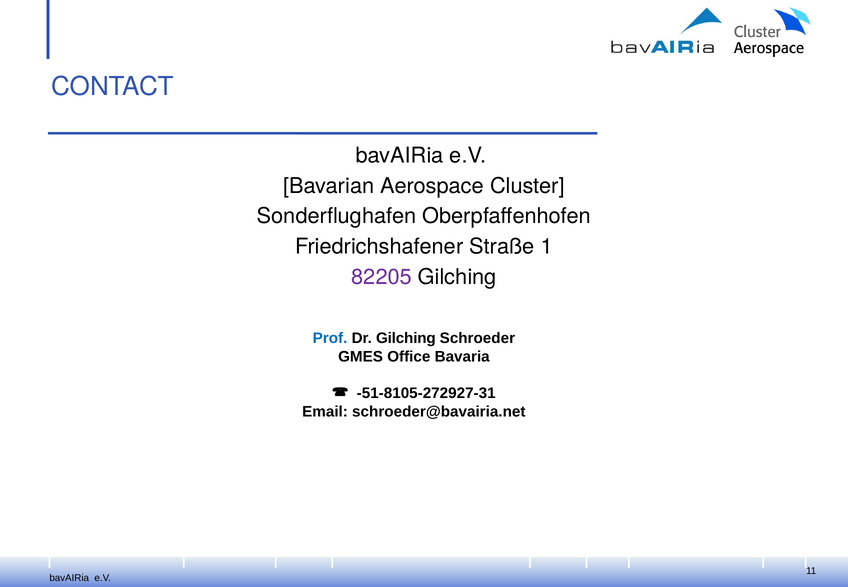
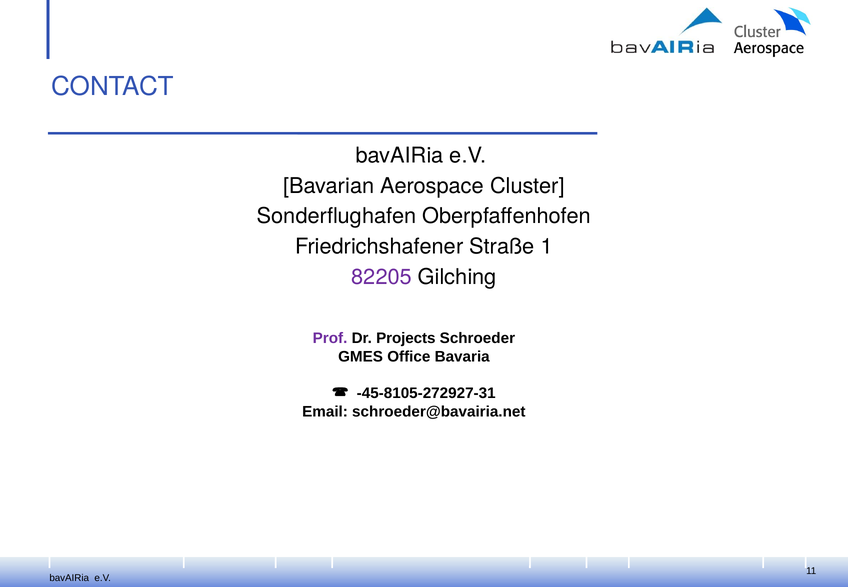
Prof colour: blue -> purple
Dr Gilching: Gilching -> Projects
-51-8105-272927-31: -51-8105-272927-31 -> -45-8105-272927-31
